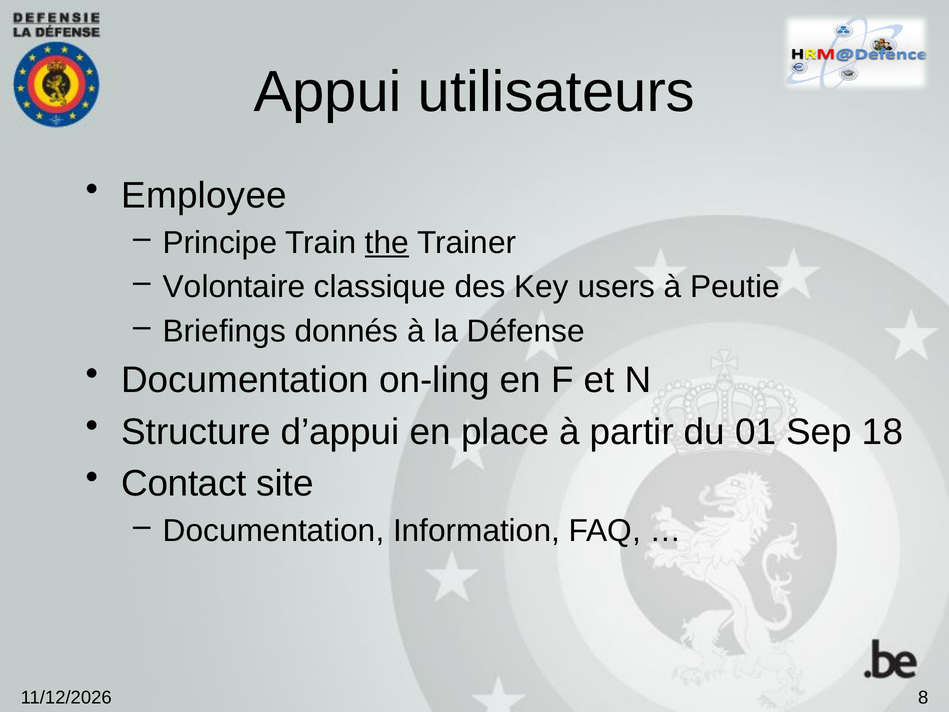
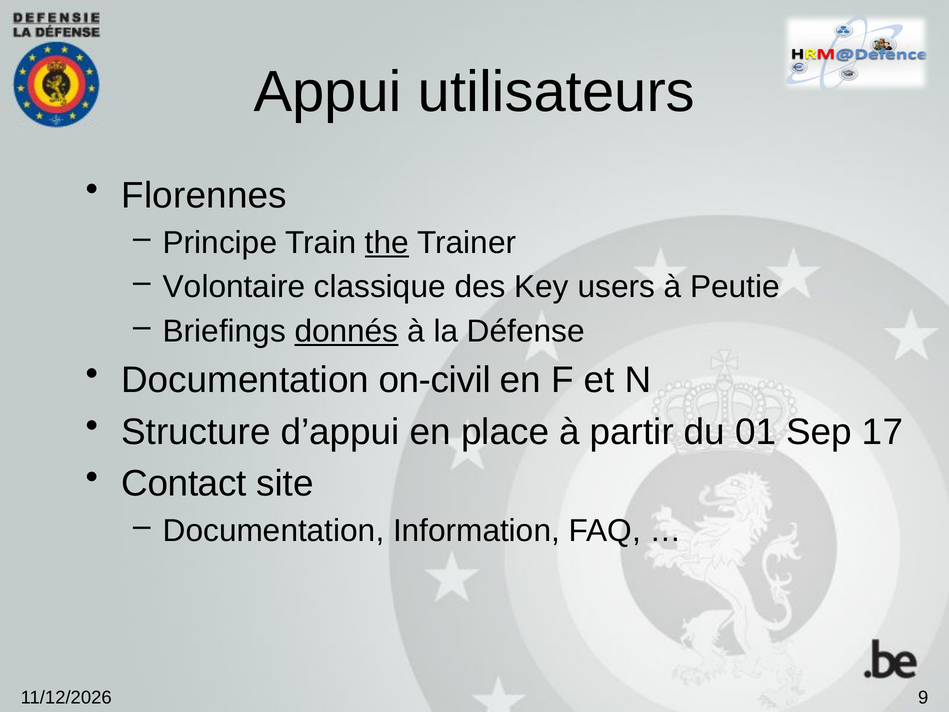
Employee: Employee -> Florennes
donnés underline: none -> present
on-ling: on-ling -> on-civil
18: 18 -> 17
8: 8 -> 9
